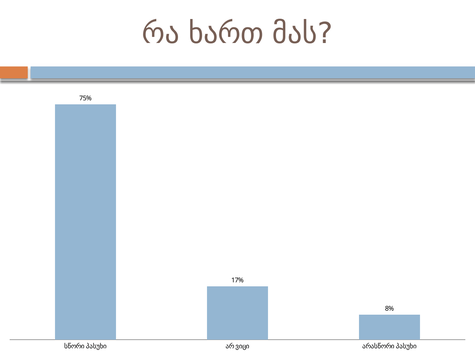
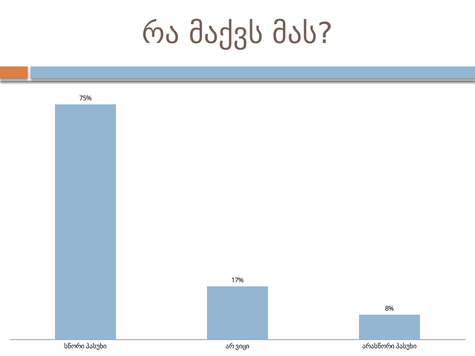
ხართ: ხართ -> მაქვს
